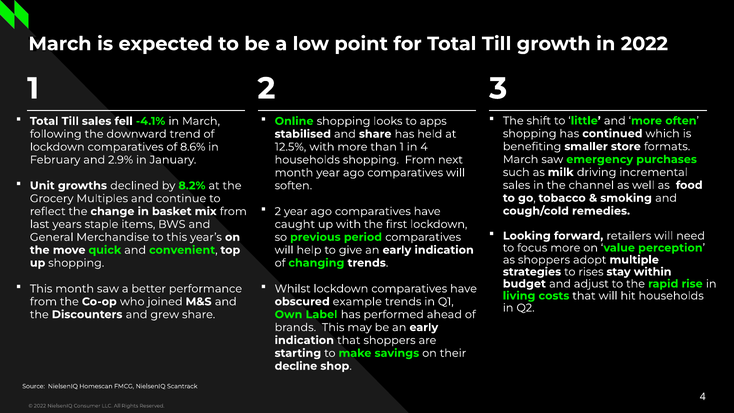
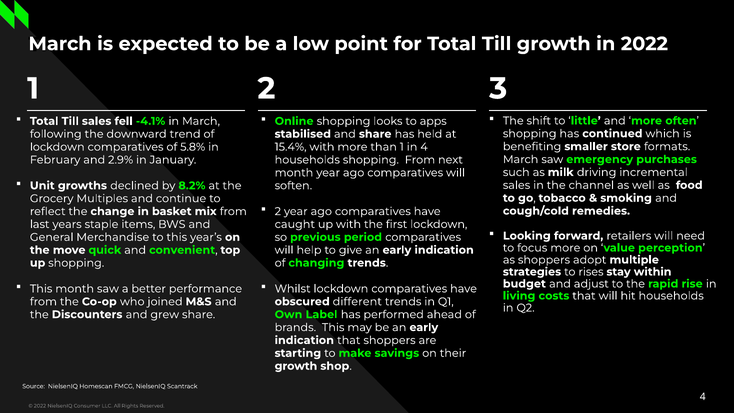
8.6%: 8.6% -> 5.8%
12.5%: 12.5% -> 15.4%
example: example -> different
decline at (296, 366): decline -> growth
